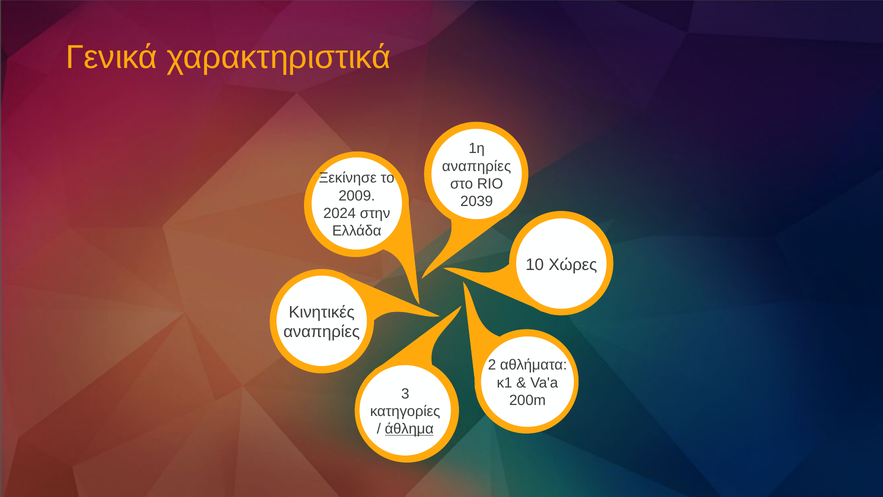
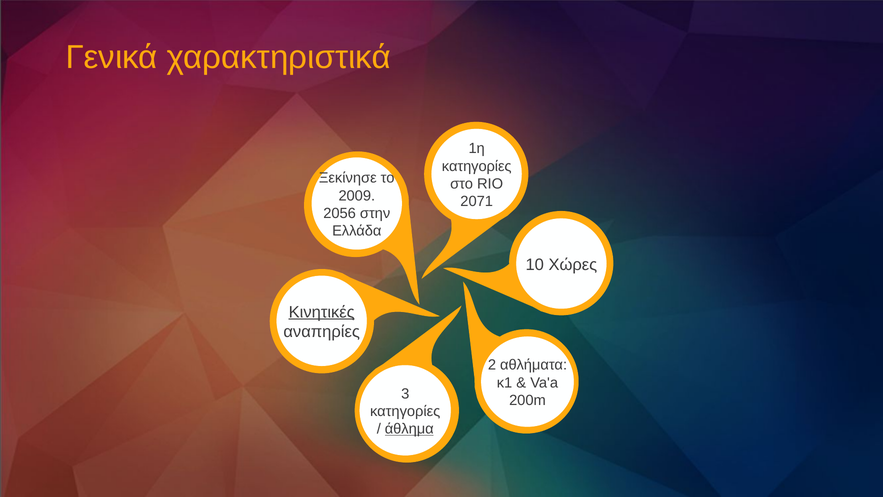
αναπηρίες at (477, 166): αναπηρίες -> κατηγορίες
2039: 2039 -> 2071
2024: 2024 -> 2056
Κινητικές underline: none -> present
